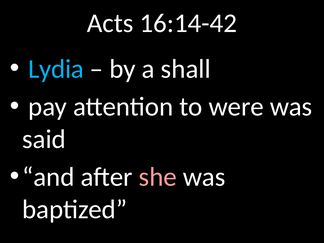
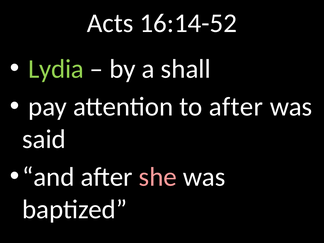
16:14-42: 16:14-42 -> 16:14-52
Lydia colour: light blue -> light green
to were: were -> after
